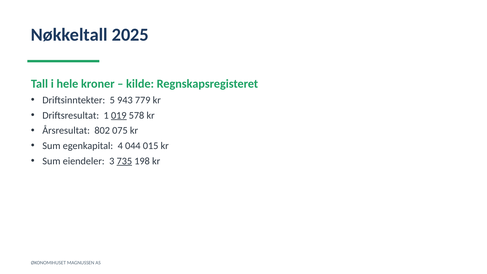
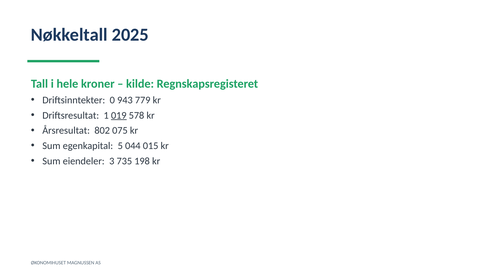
5: 5 -> 0
4: 4 -> 5
735 underline: present -> none
